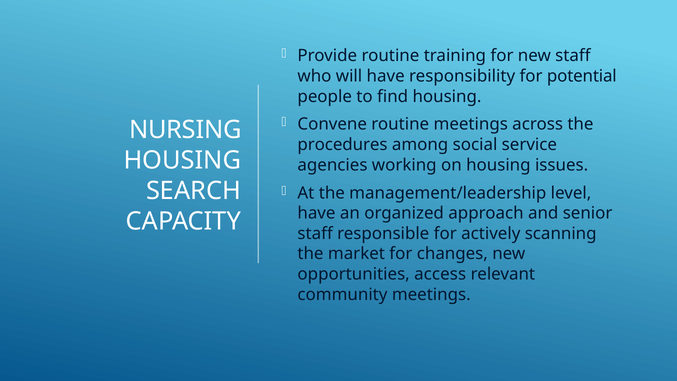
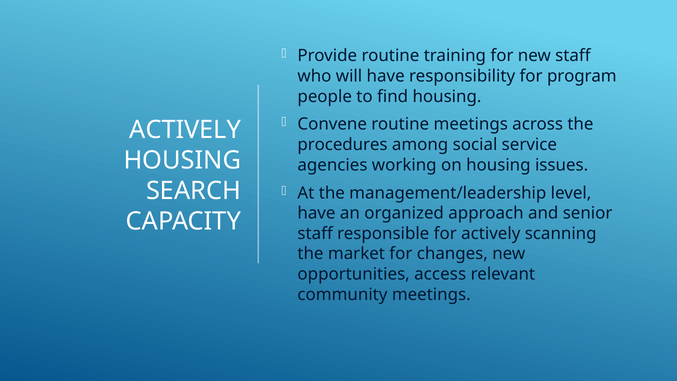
potential: potential -> program
NURSING at (185, 130): NURSING -> ACTIVELY
